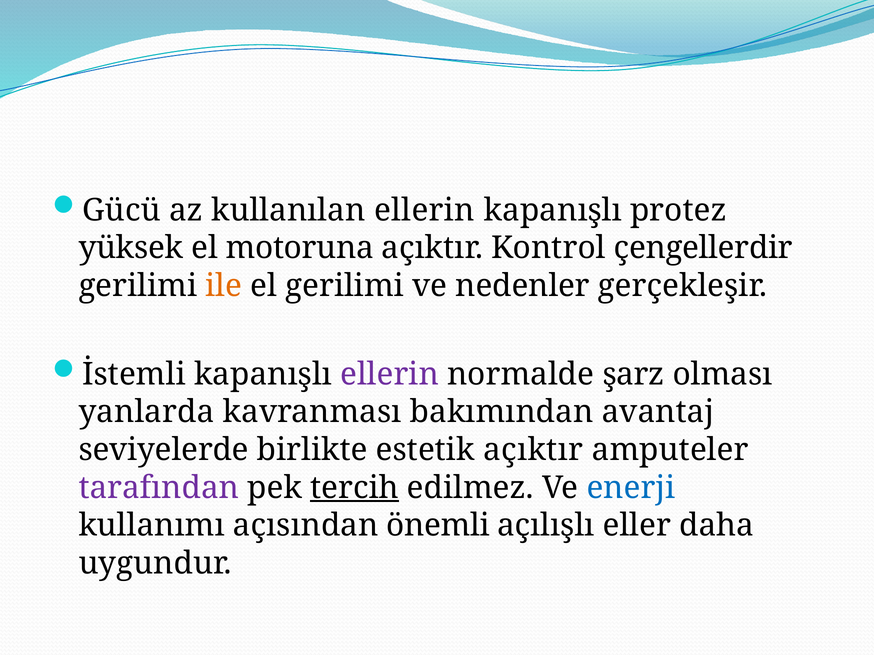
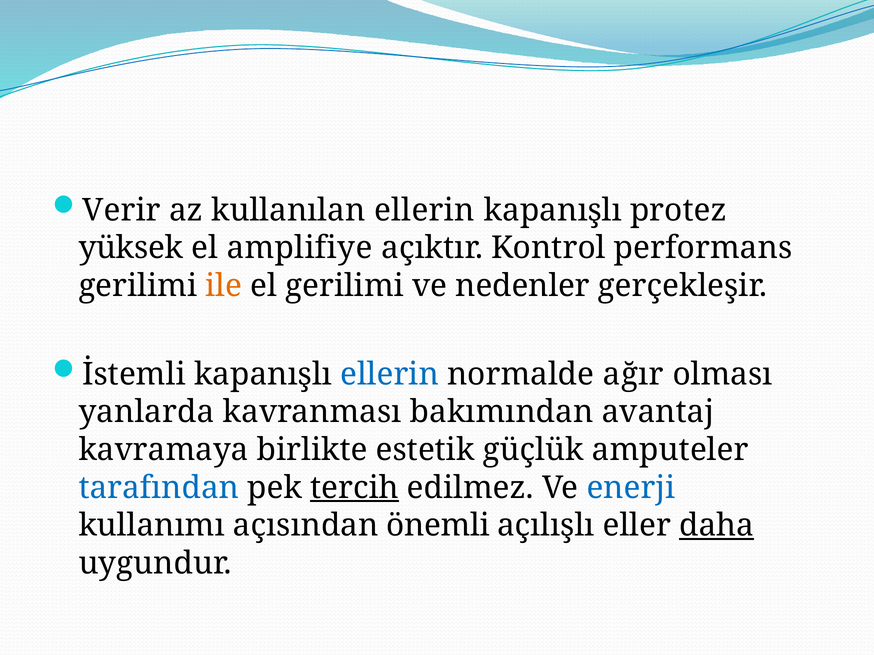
Gücü: Gücü -> Verir
motoruna: motoruna -> amplifiye
çengellerdir: çengellerdir -> performans
ellerin at (390, 374) colour: purple -> blue
şarz: şarz -> ağır
seviyelerde: seviyelerde -> kavramaya
estetik açıktır: açıktır -> güçlük
tarafından colour: purple -> blue
daha underline: none -> present
